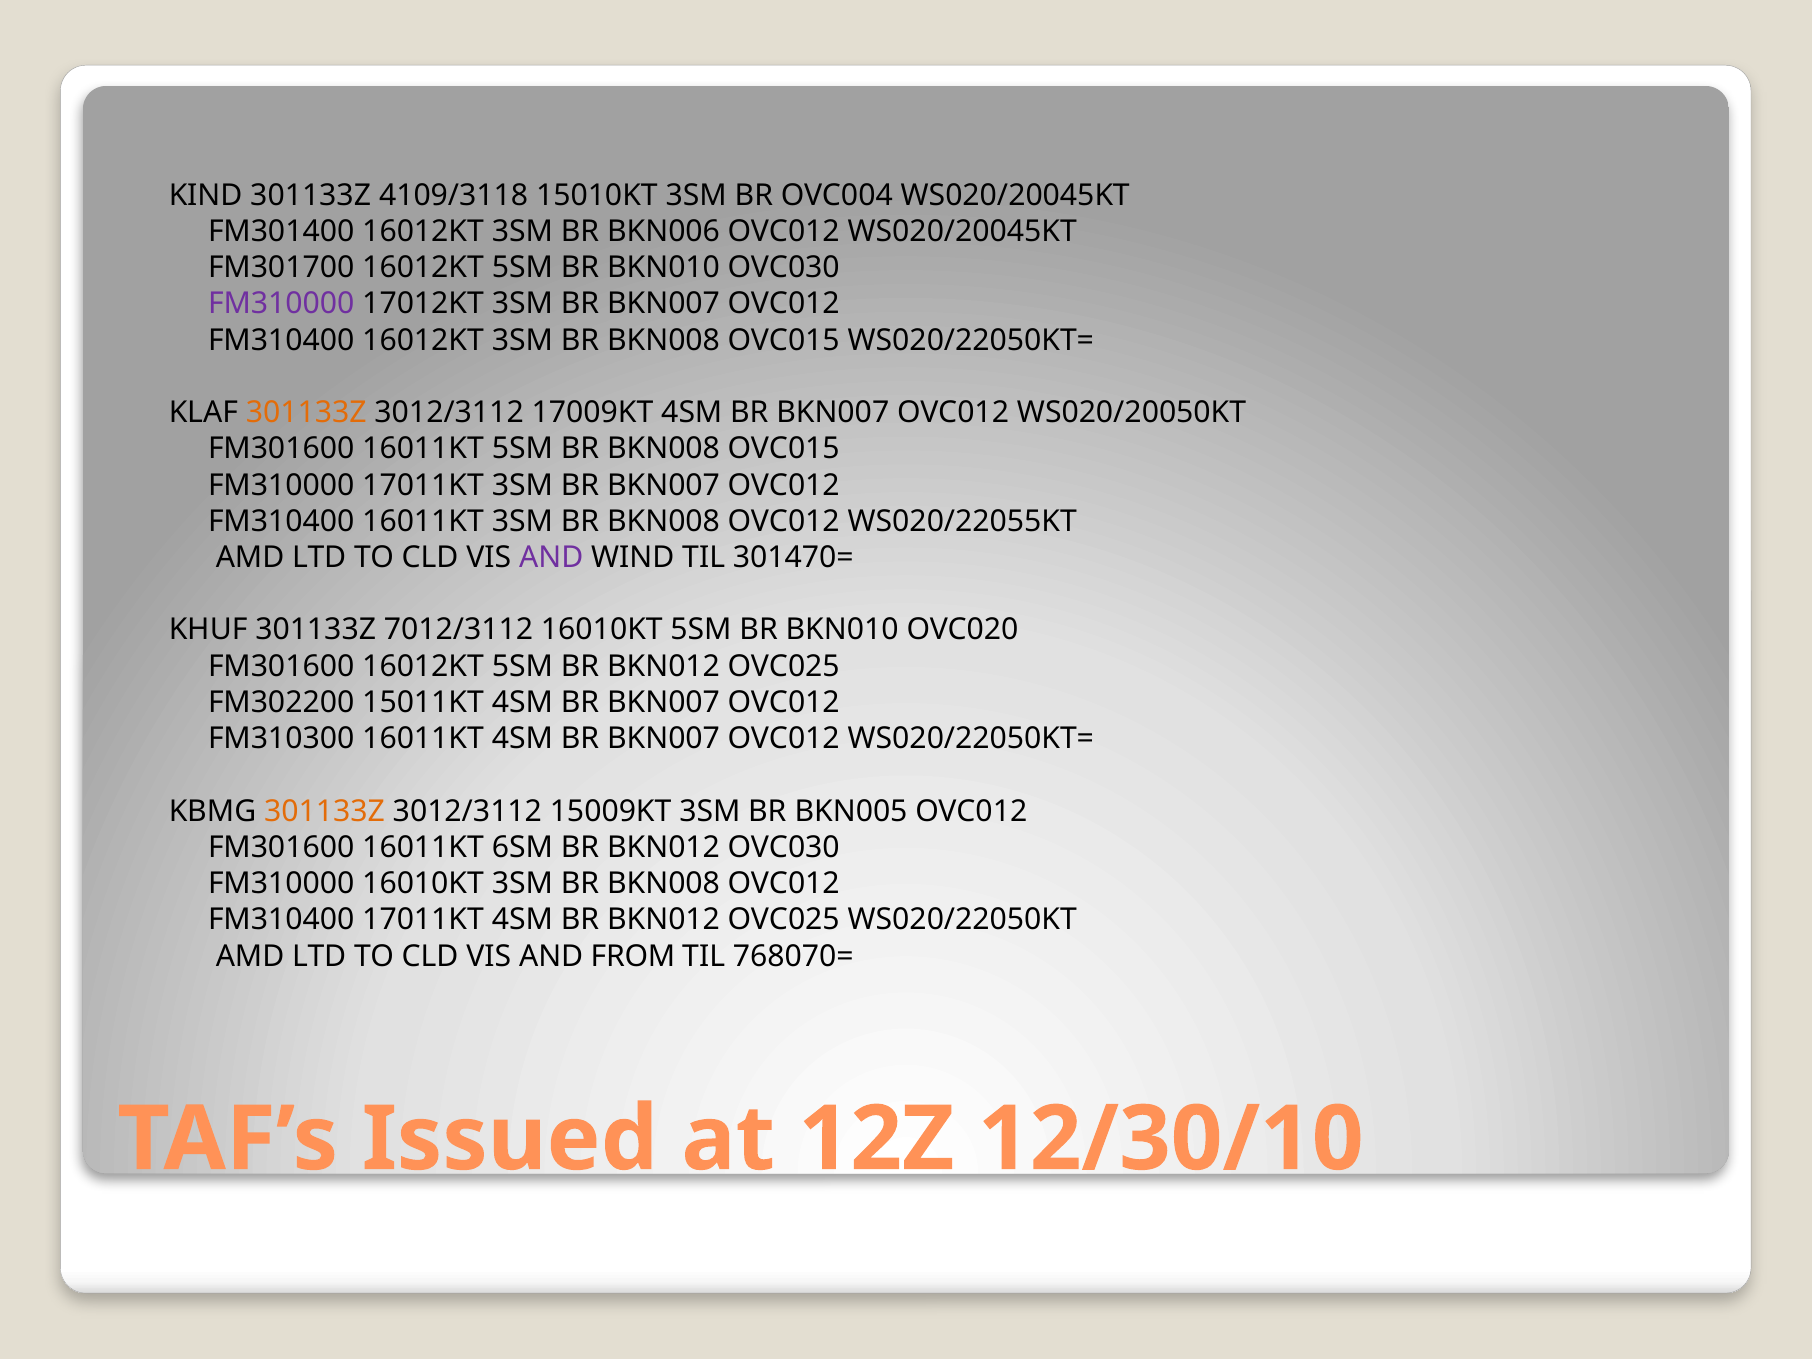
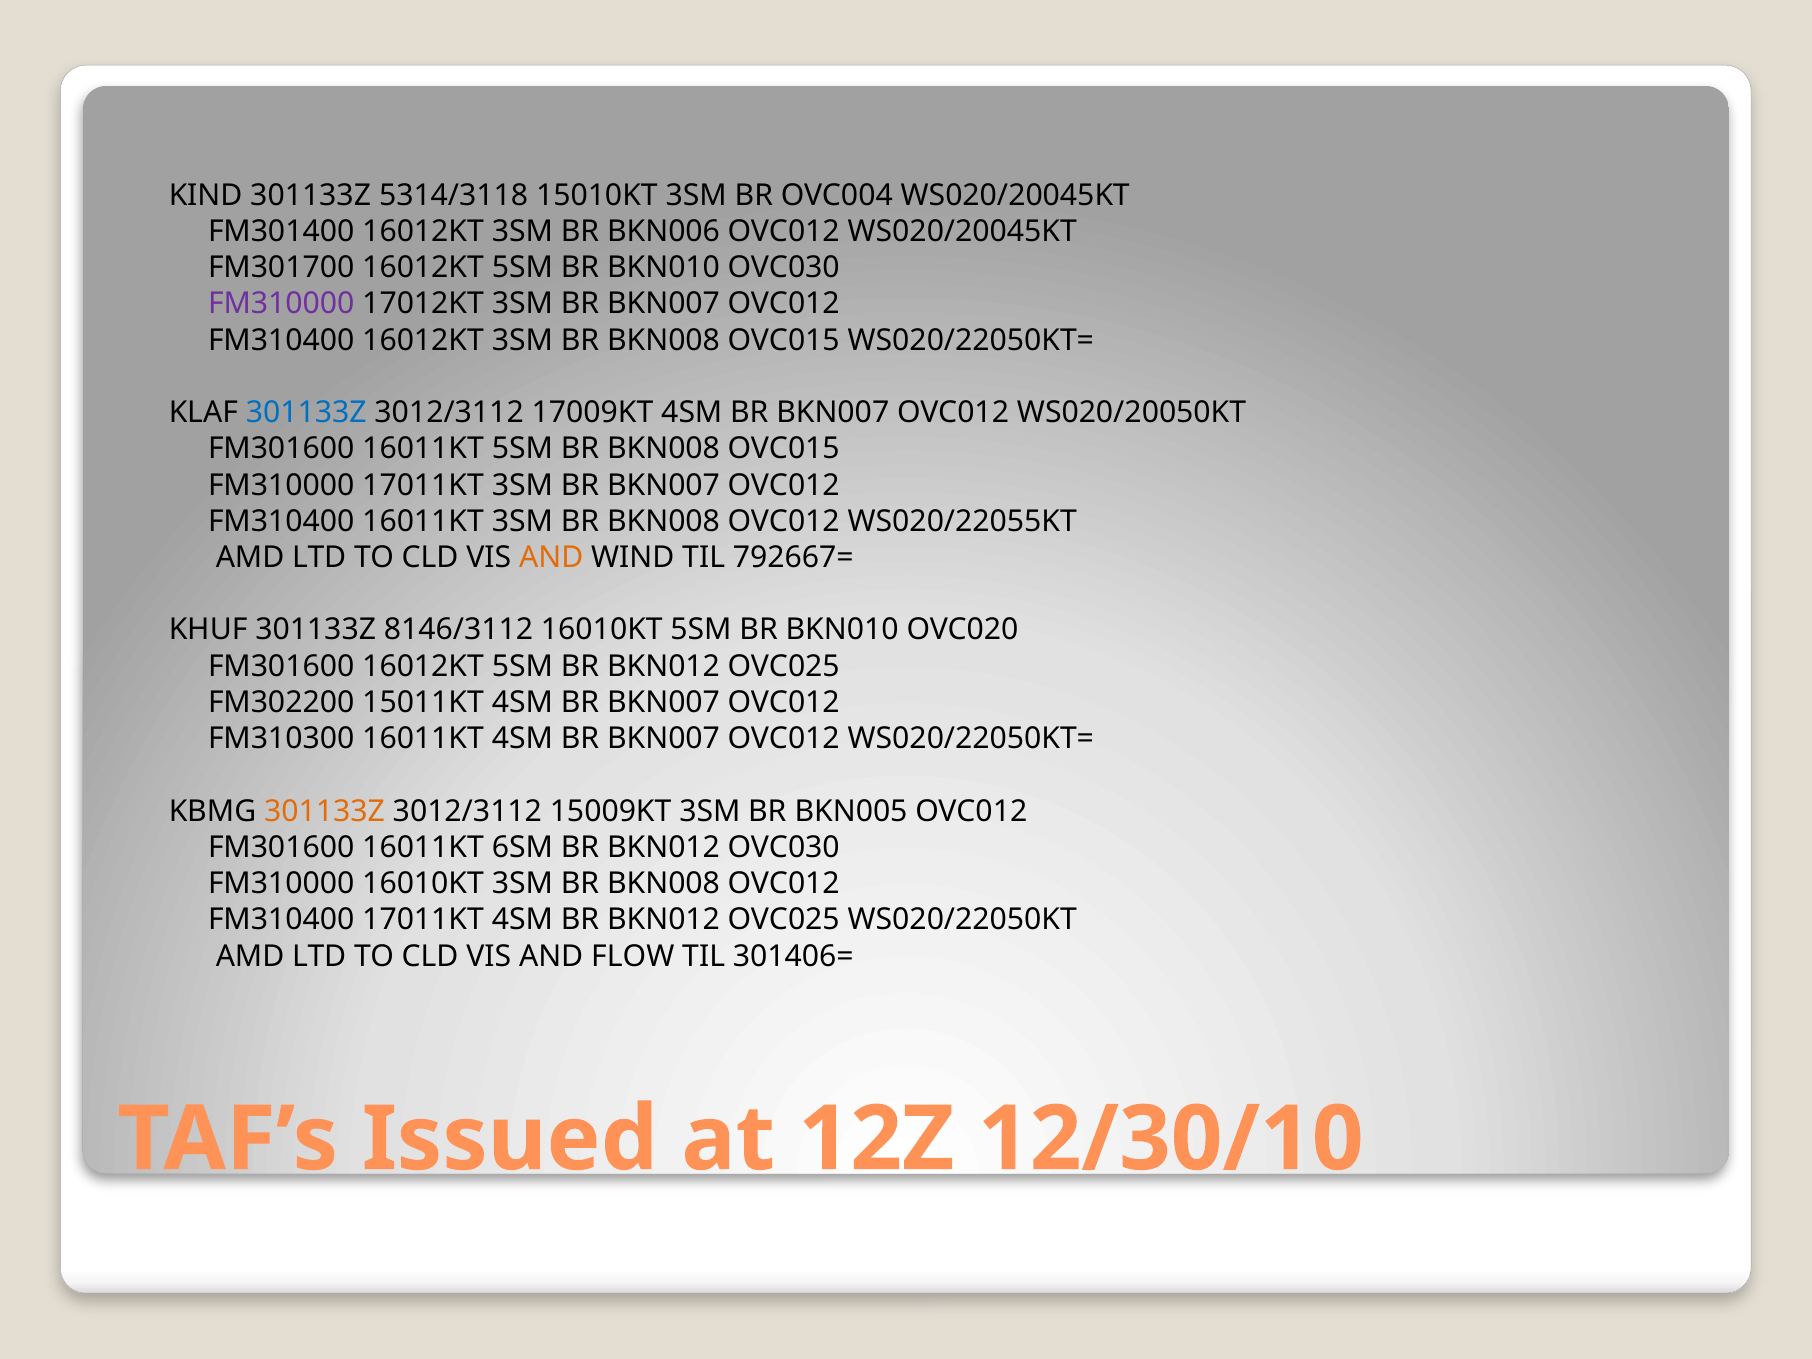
4109/3118: 4109/3118 -> 5314/3118
301133Z at (306, 413) colour: orange -> blue
AND at (551, 558) colour: purple -> orange
301470=: 301470= -> 792667=
7012/3112: 7012/3112 -> 8146/3112
FROM: FROM -> FLOW
768070=: 768070= -> 301406=
